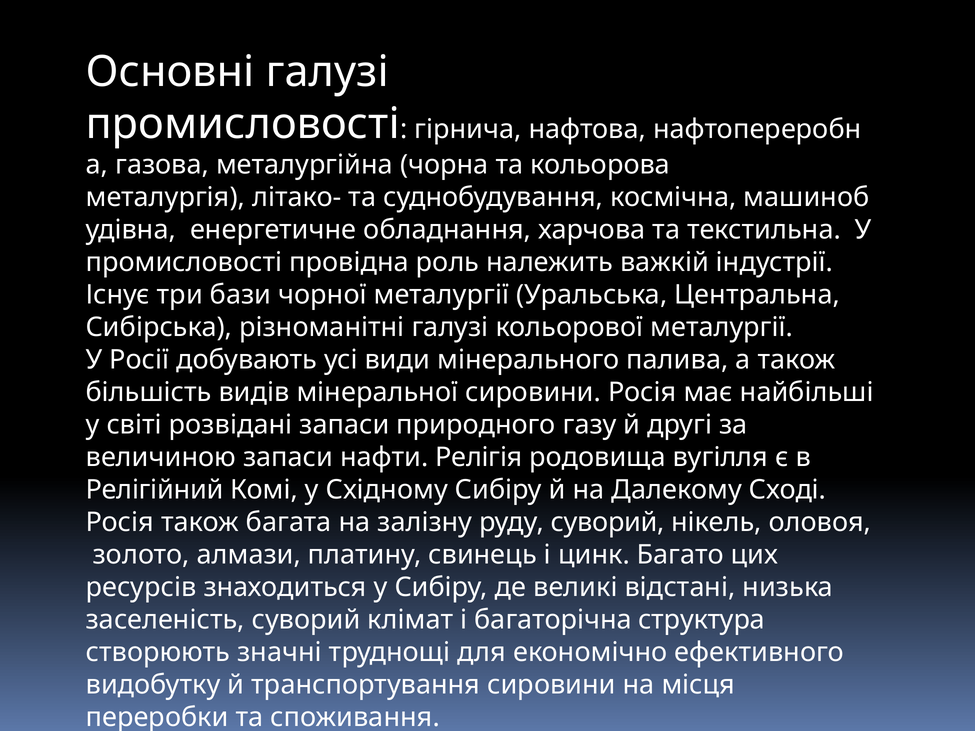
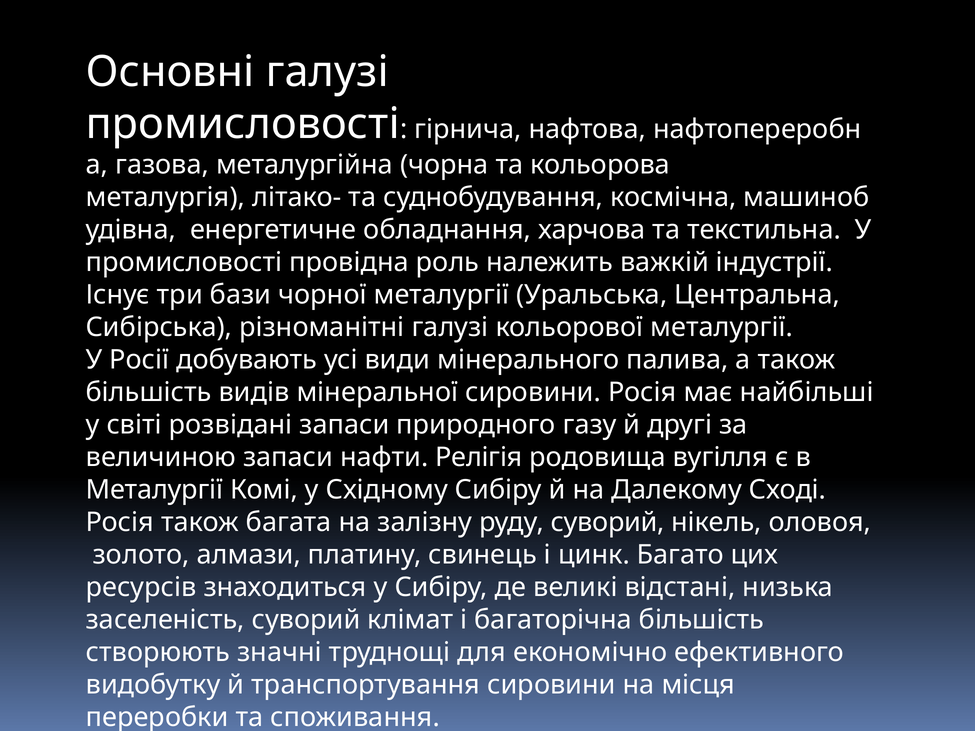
Релігійний at (155, 490): Релігійний -> Металургії
багаторічна структура: структура -> більшість
